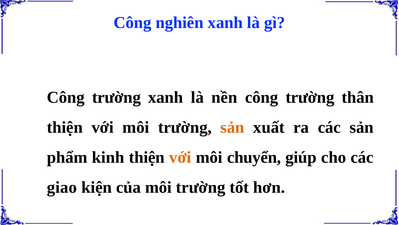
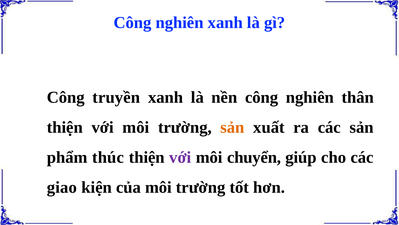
trường at (116, 97): trường -> truyền
nền công trường: trường -> nghiên
kinh: kinh -> thúc
với at (180, 157) colour: orange -> purple
